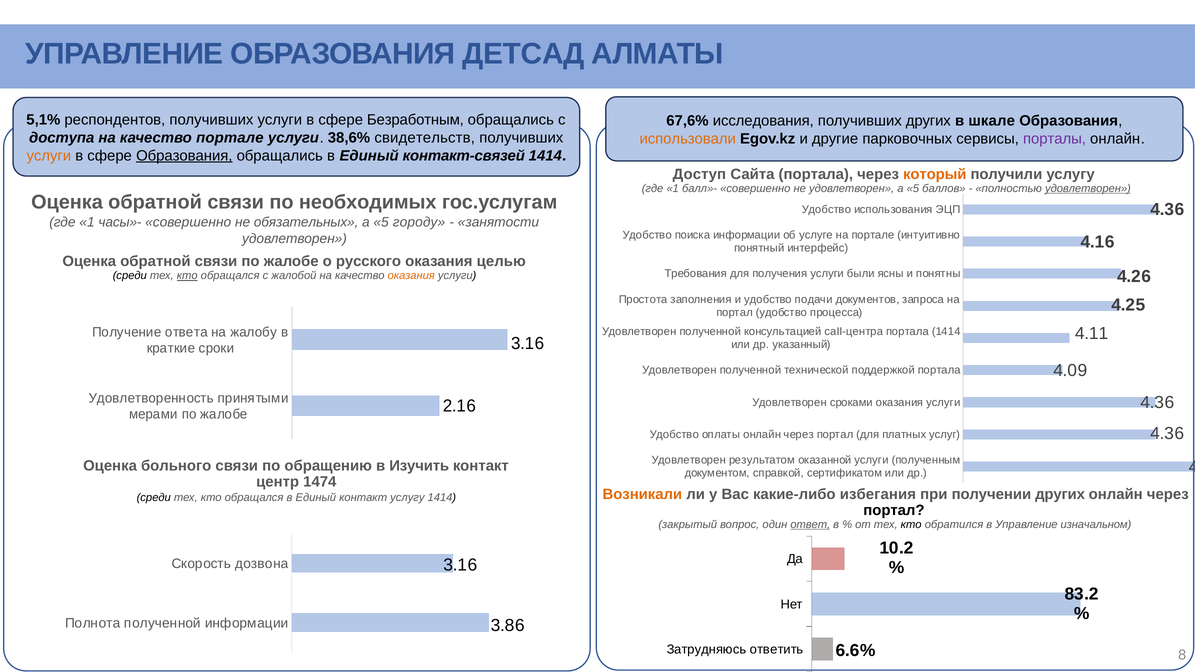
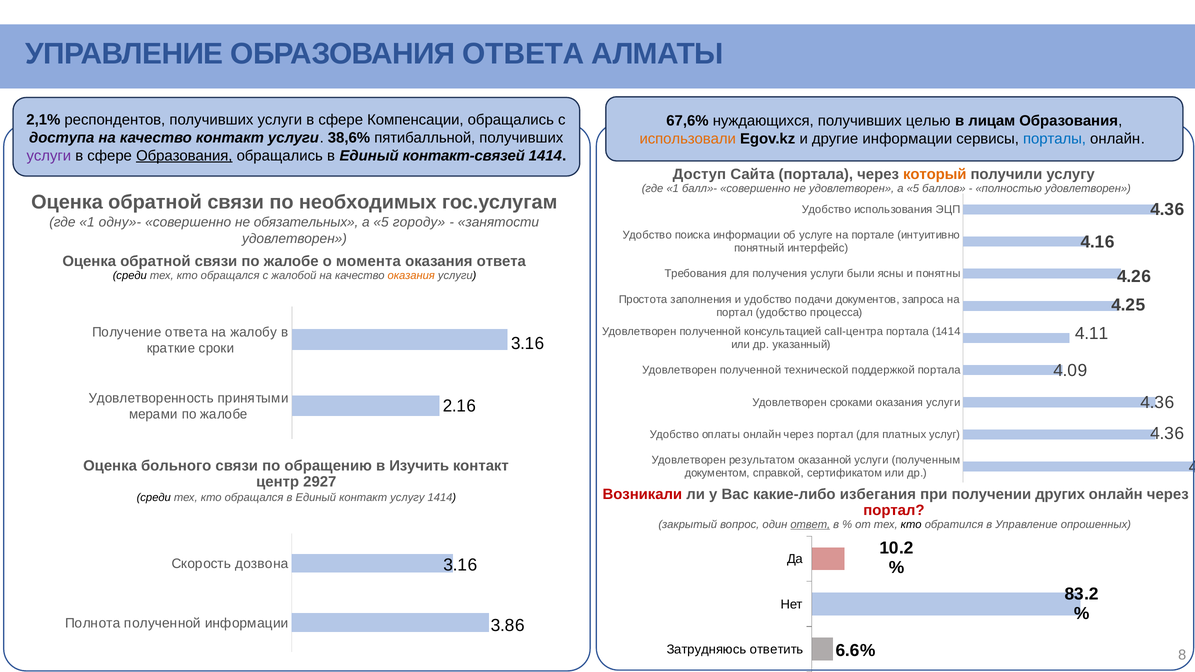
ОБРАЗОВАНИЯ ДЕТСАД: ДЕТСАД -> ОТВЕТА
5,1%: 5,1% -> 2,1%
Безработным: Безработным -> Компенсации
исследования: исследования -> нуждающихся
получивших других: других -> целью
шкале: шкале -> лицам
качество портале: портале -> контакт
свидетельств: свидетельств -> пятибалльной
другие парковочных: парковочных -> информации
порталы colour: purple -> blue
услуги at (49, 156) colour: orange -> purple
удовлетворен at (1088, 189) underline: present -> none
часы»-: часы»- -> одну»-
русского: русского -> момента
оказания целью: целью -> ответа
кто at (187, 276) underline: present -> none
1474: 1474 -> 2927
Возникали colour: orange -> red
портал at (894, 510) colour: black -> red
изначальном: изначальном -> опрошенных
